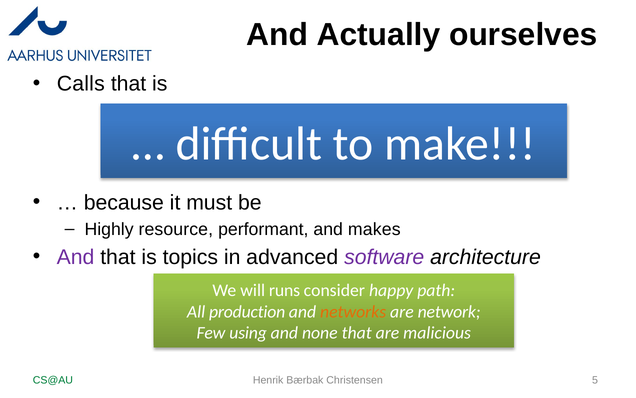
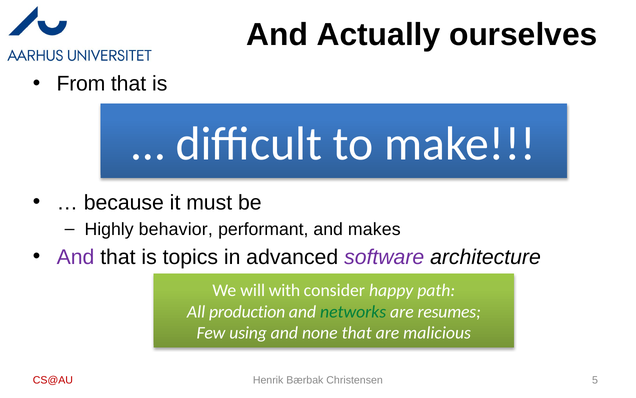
Calls: Calls -> From
resource: resource -> behavior
runs: runs -> with
networks colour: orange -> green
network: network -> resumes
CS@AU colour: green -> red
